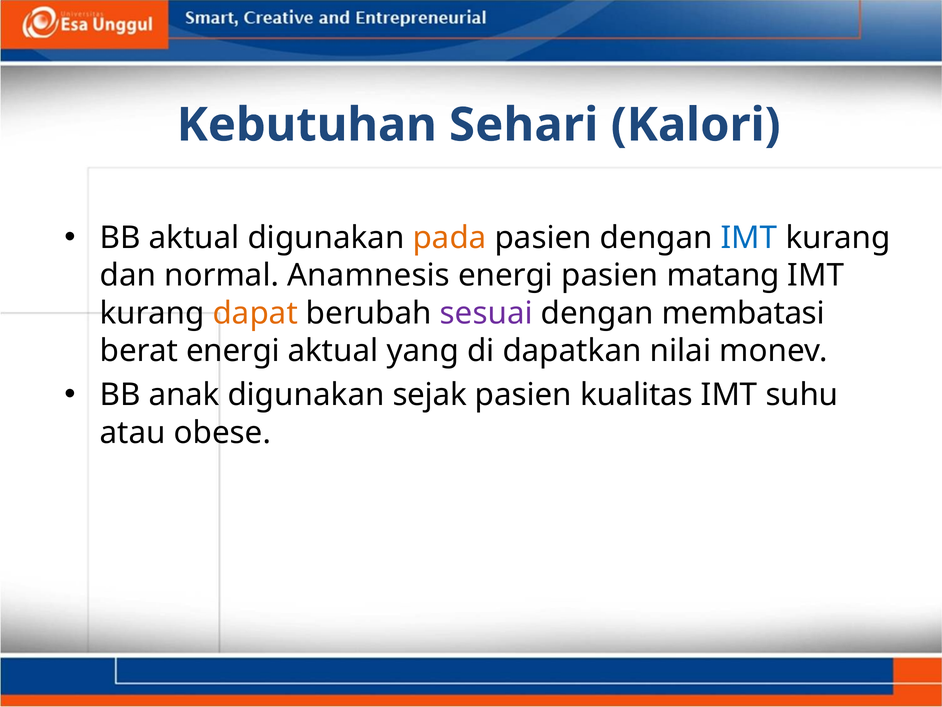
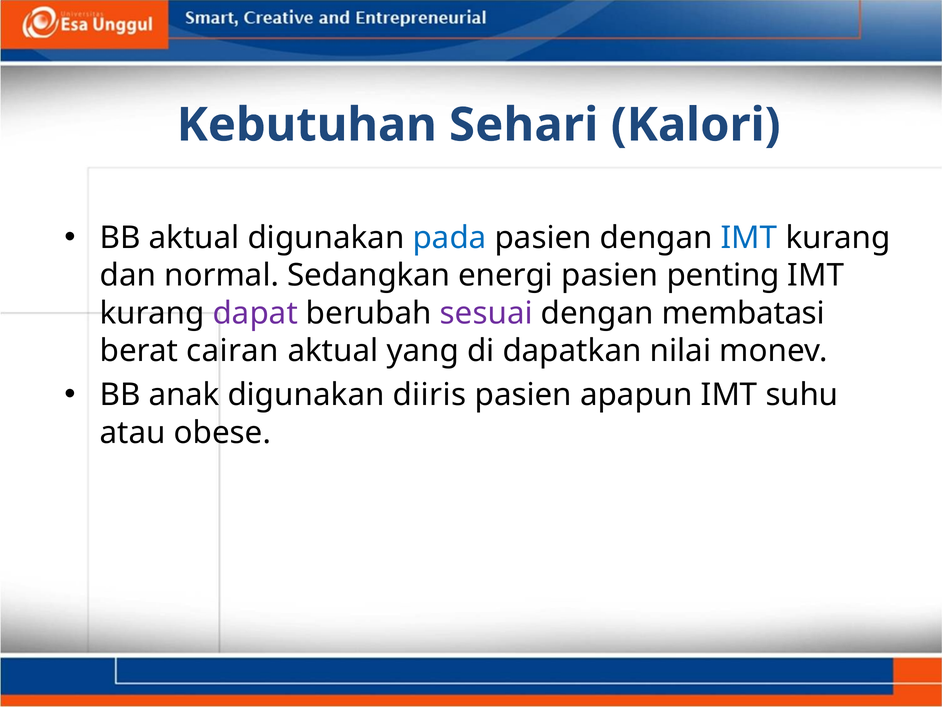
pada colour: orange -> blue
Anamnesis: Anamnesis -> Sedangkan
matang: matang -> penting
dapat colour: orange -> purple
berat energi: energi -> cairan
sejak: sejak -> diiris
kualitas: kualitas -> apapun
